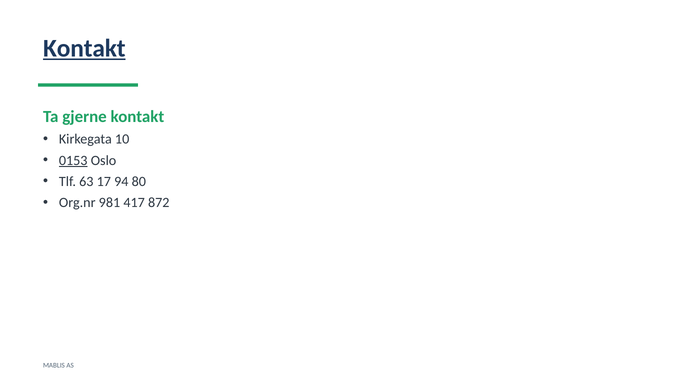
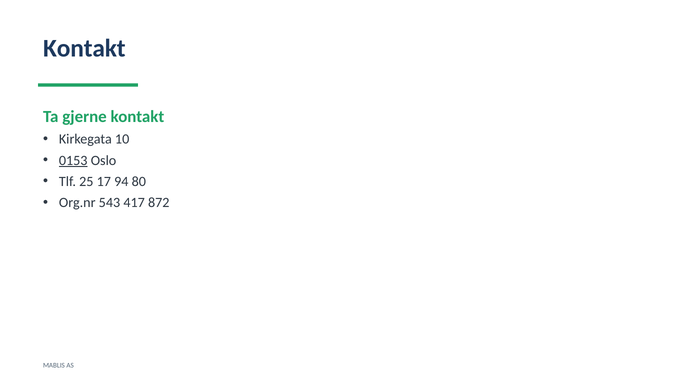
Kontakt at (84, 48) underline: present -> none
63: 63 -> 25
981: 981 -> 543
